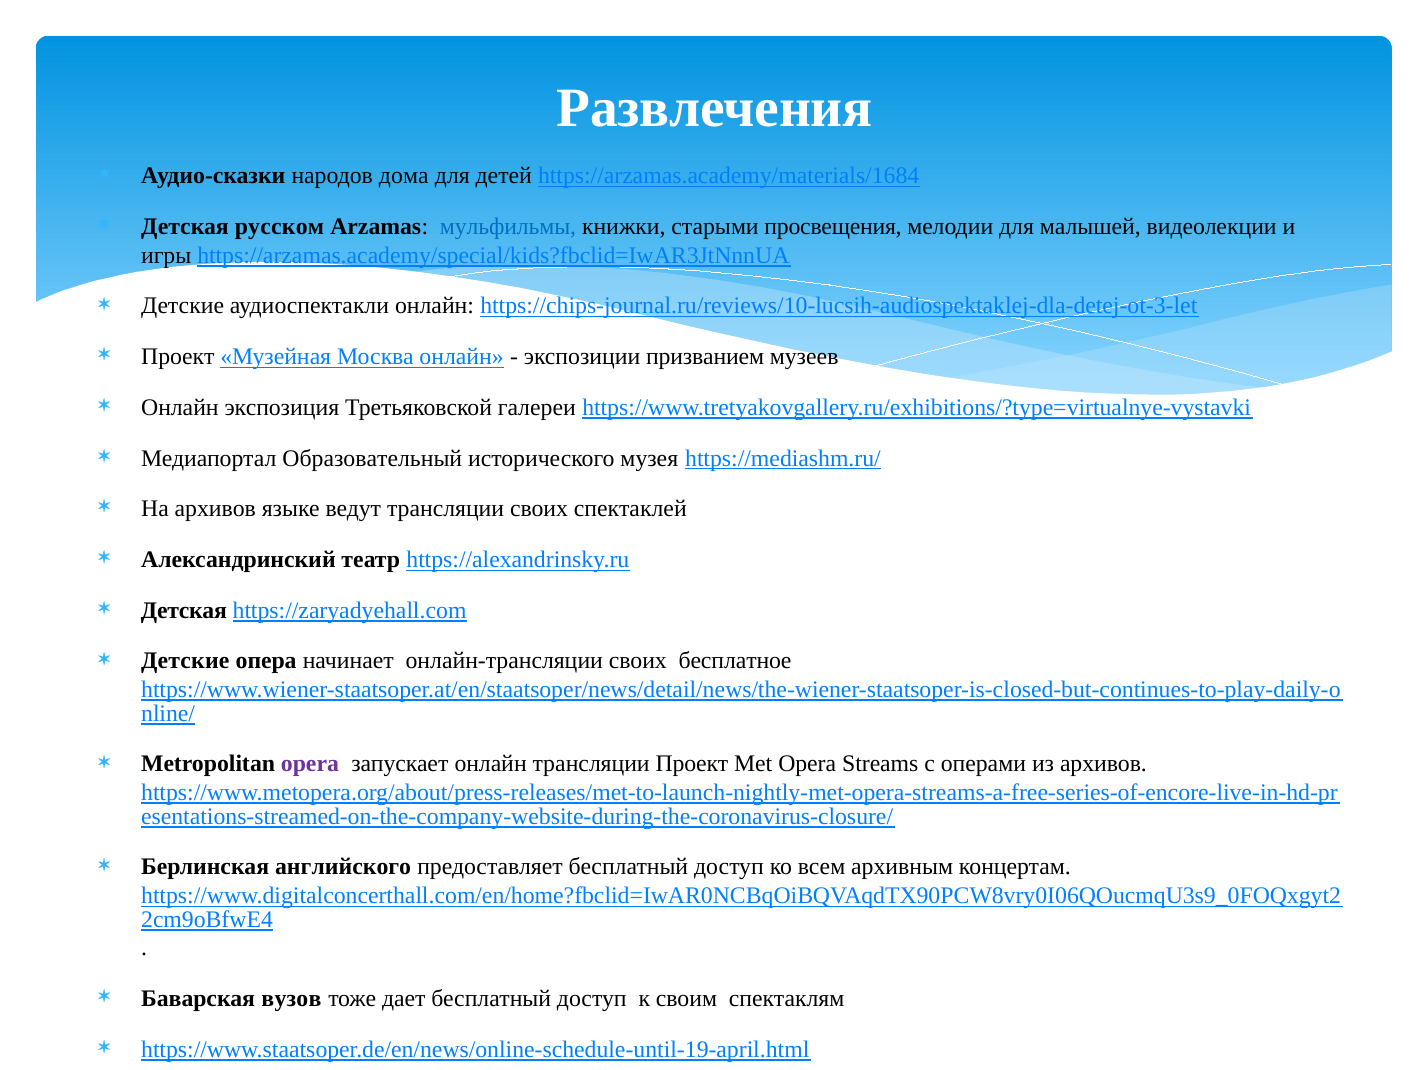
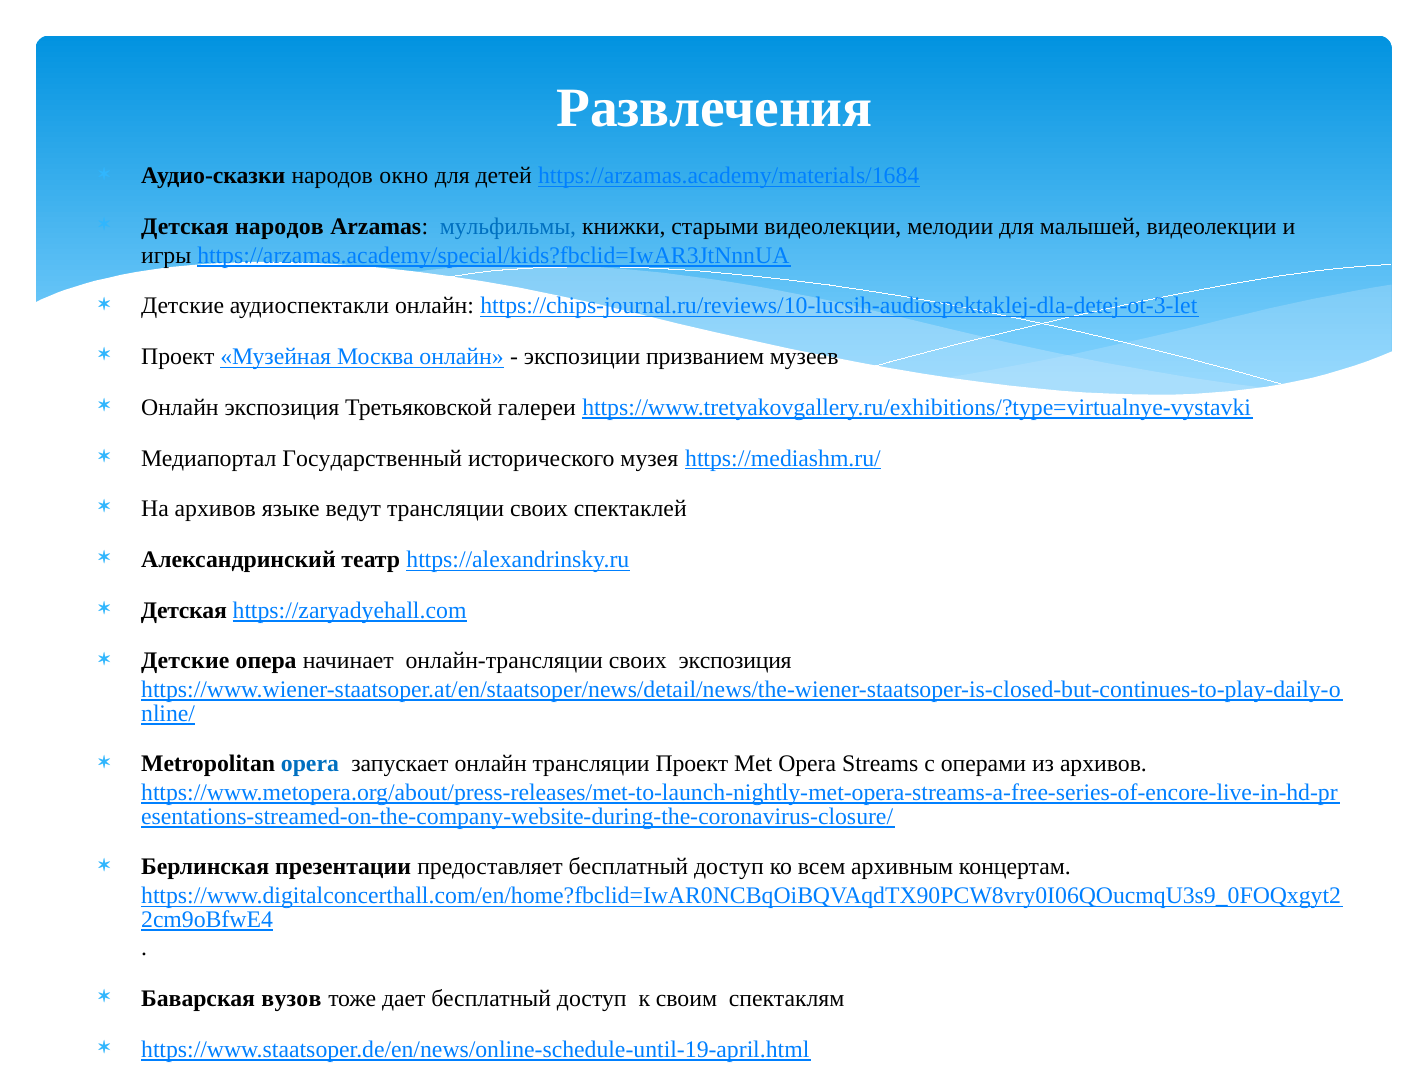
дома: дома -> окно
Детская русском: русском -> народов
старыми просвещения: просвещения -> видеолекции
Образовательный: Образовательный -> Государственный
своих бесплатное: бесплатное -> экспозиция
opera at (310, 764) colour: purple -> blue
английского: английского -> презентации
